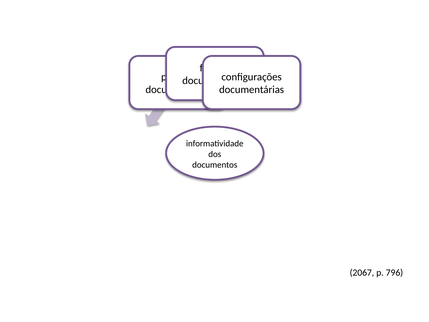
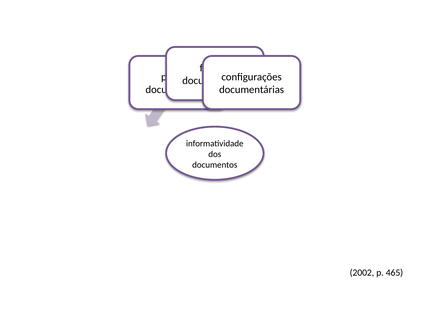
2067: 2067 -> 2002
796: 796 -> 465
